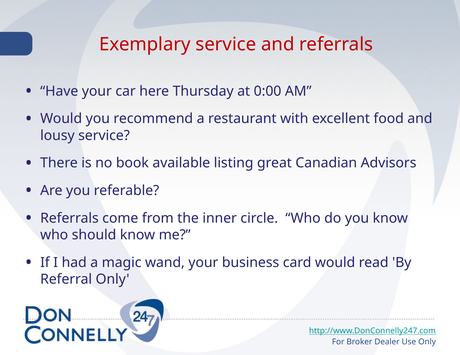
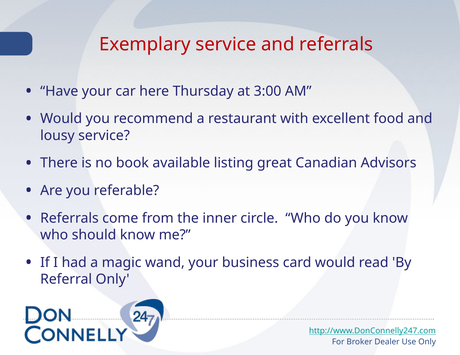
0:00: 0:00 -> 3:00
